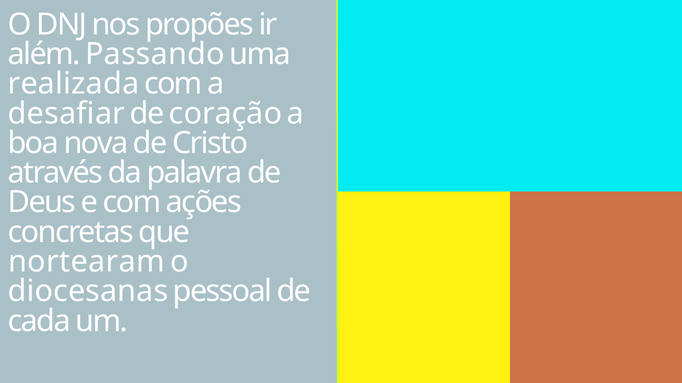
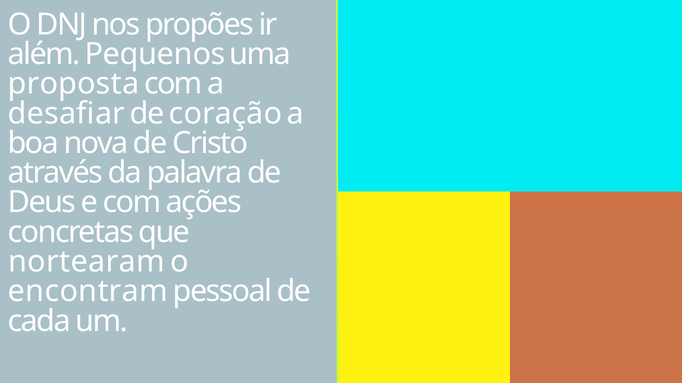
Passando: Passando -> Pequenos
realizada: realizada -> proposta
diocesanas: diocesanas -> encontram
